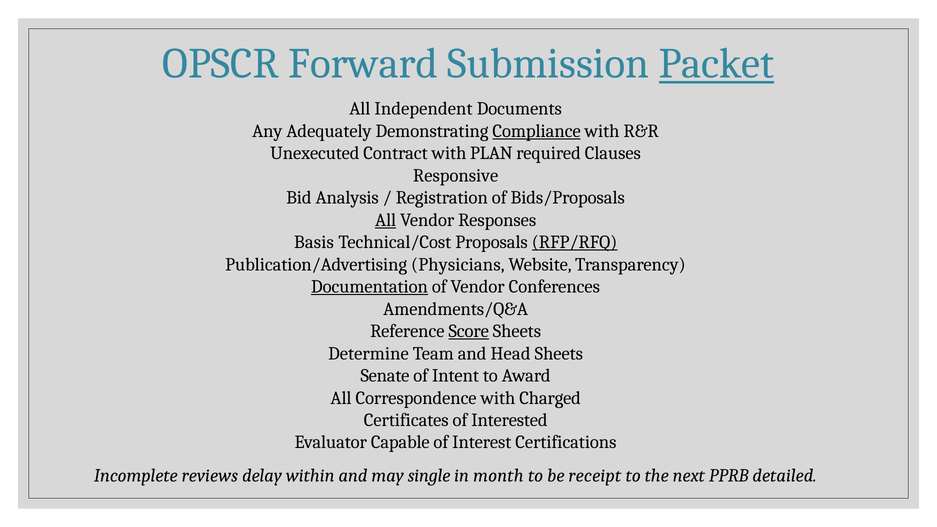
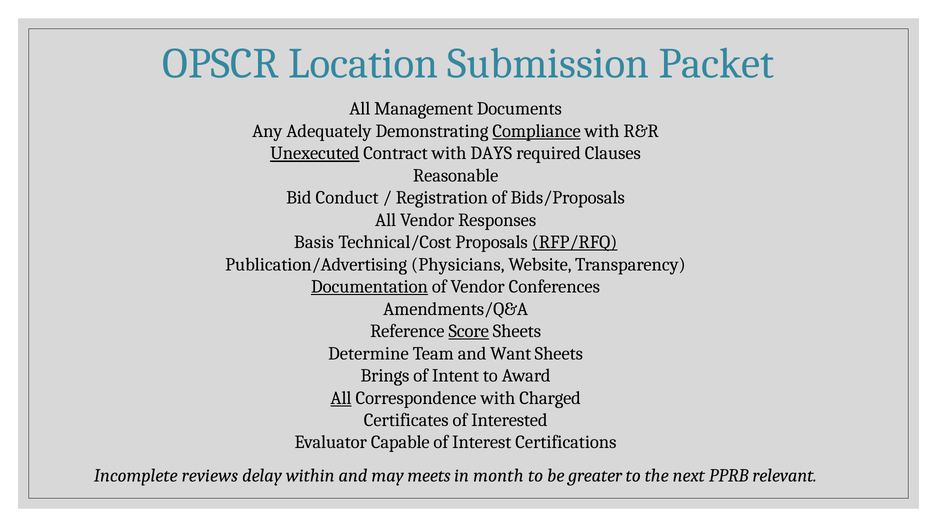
Forward: Forward -> Location
Packet underline: present -> none
Independent: Independent -> Management
Unexecuted underline: none -> present
PLAN: PLAN -> DAYS
Responsive: Responsive -> Reasonable
Analysis: Analysis -> Conduct
All at (386, 220) underline: present -> none
Head: Head -> Want
Senate: Senate -> Brings
All at (341, 398) underline: none -> present
single: single -> meets
receipt: receipt -> greater
detailed: detailed -> relevant
